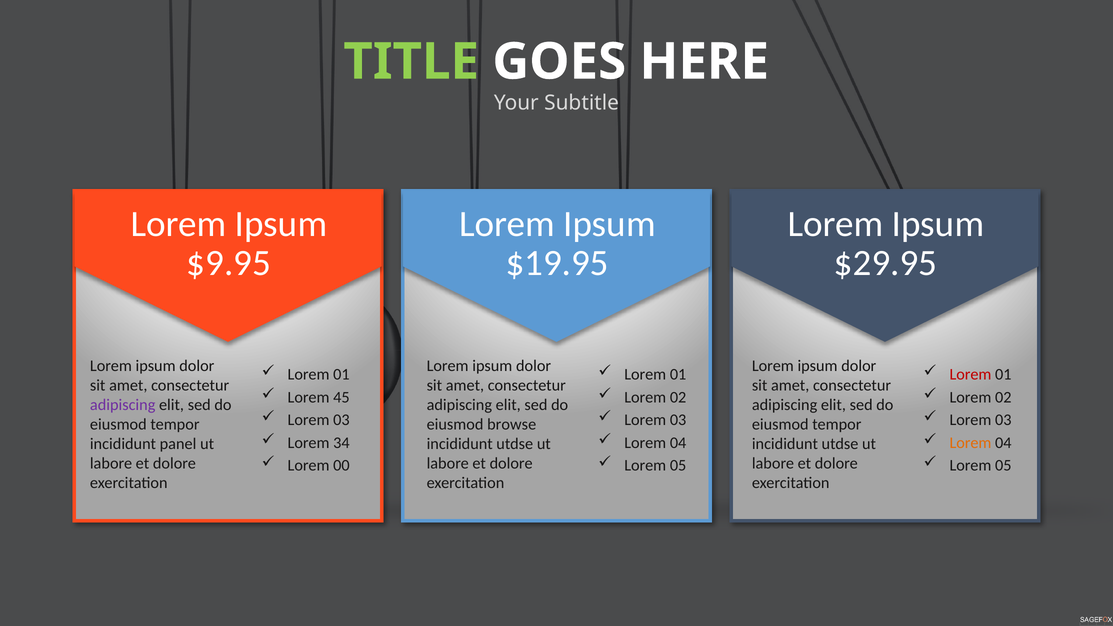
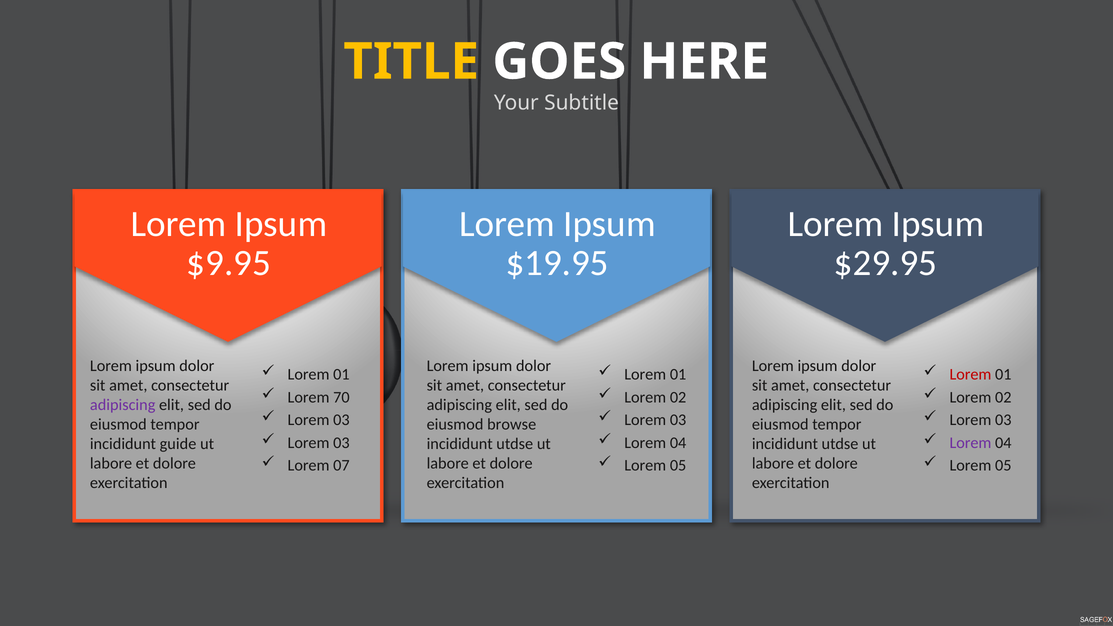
TITLE colour: light green -> yellow
45: 45 -> 70
34 at (341, 443): 34 -> 03
Lorem at (970, 443) colour: orange -> purple
panel: panel -> guide
00: 00 -> 07
